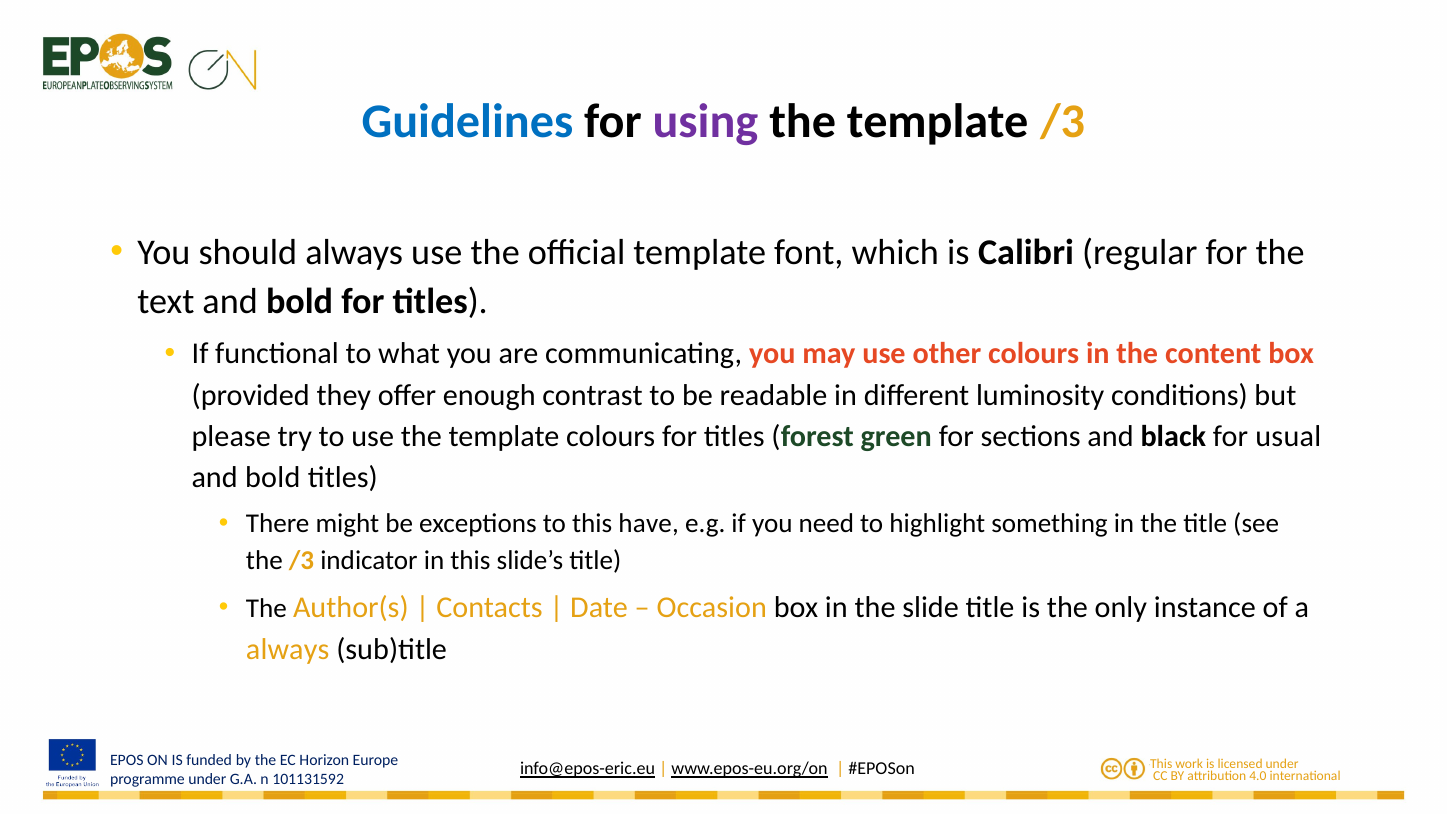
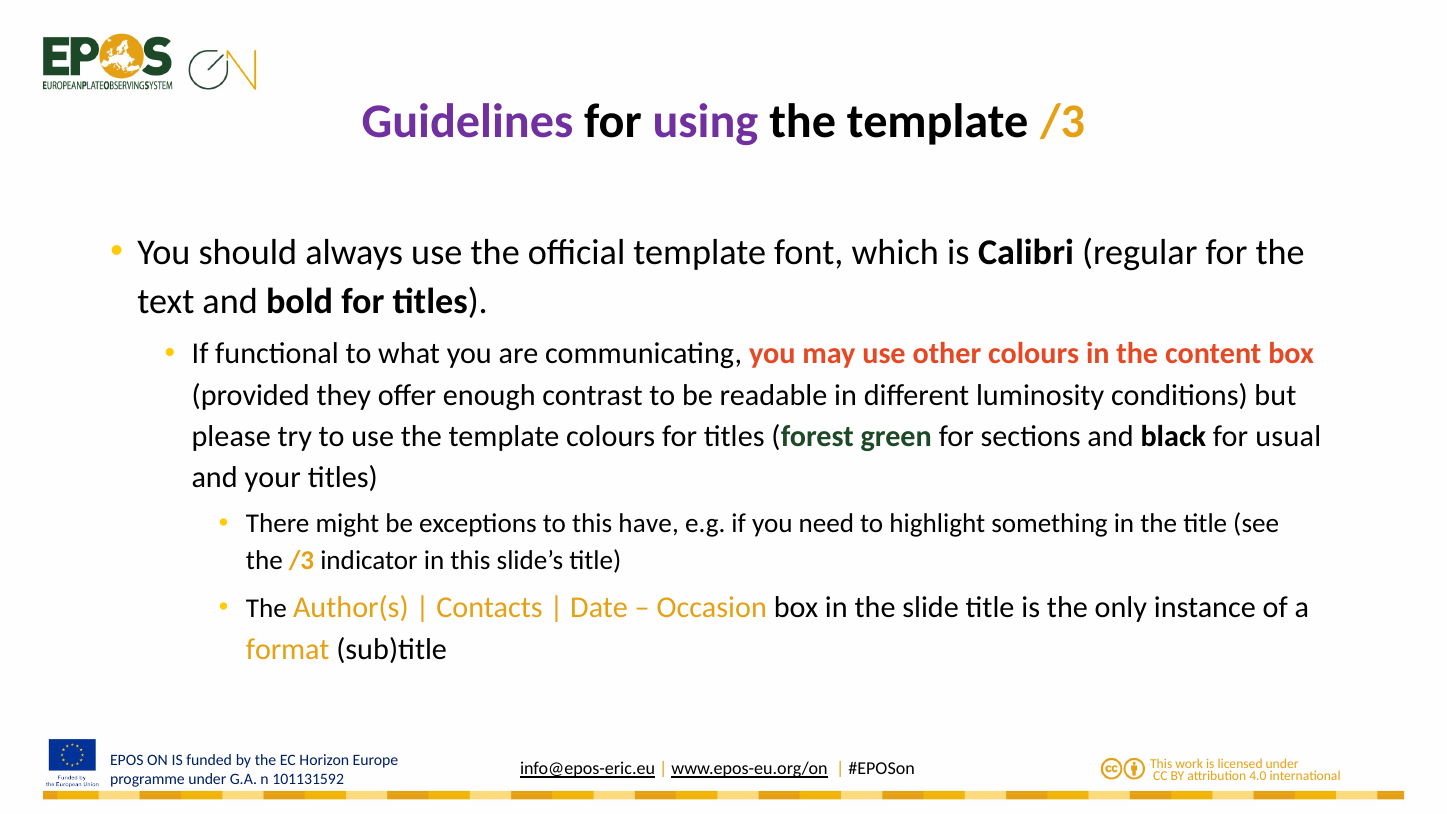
Guidelines colour: blue -> purple
bold at (273, 478): bold -> your
always at (288, 649): always -> format
